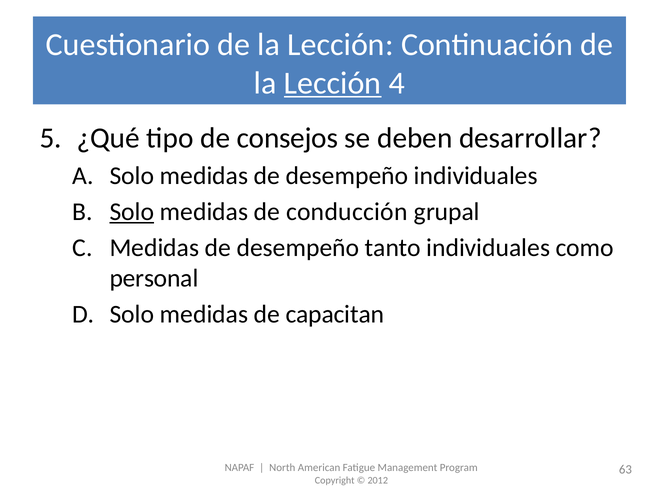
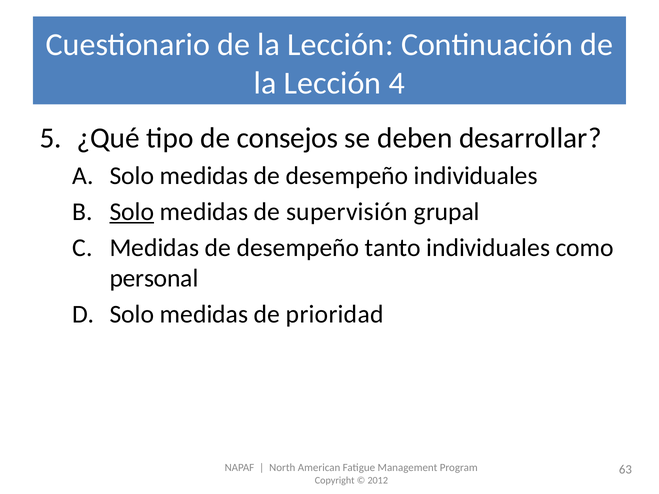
Lección at (333, 83) underline: present -> none
conducción: conducción -> supervisión
capacitan: capacitan -> prioridad
